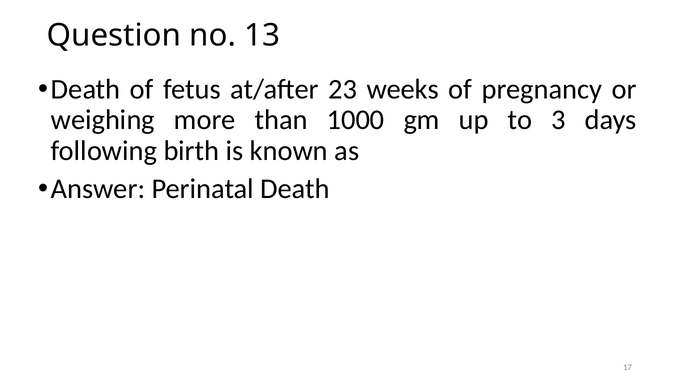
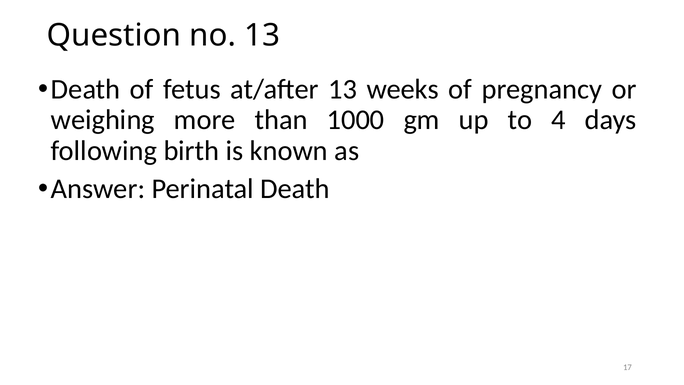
at/after 23: 23 -> 13
3: 3 -> 4
